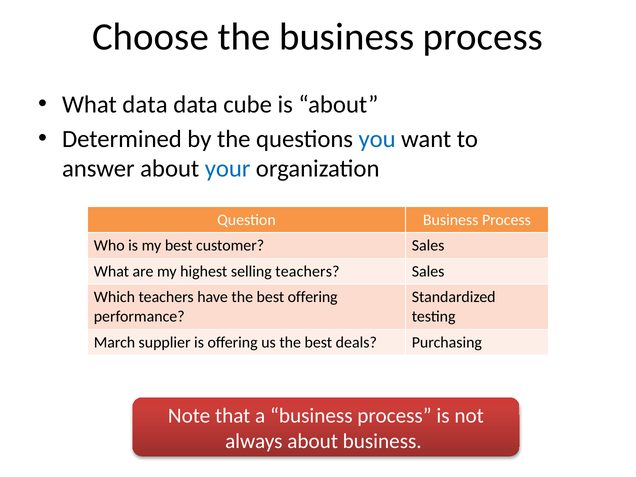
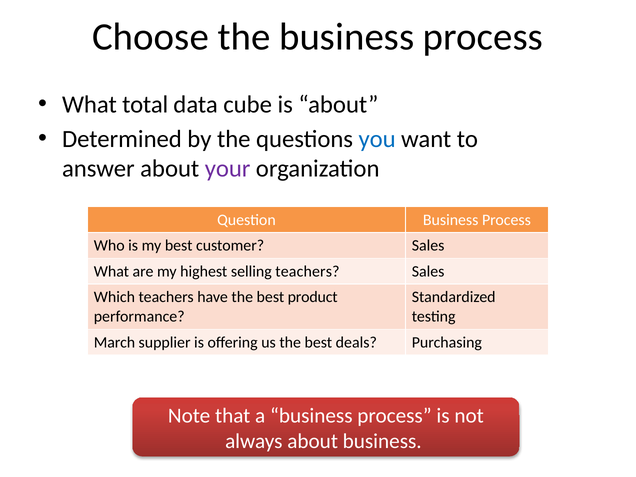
What data: data -> total
your colour: blue -> purple
best offering: offering -> product
